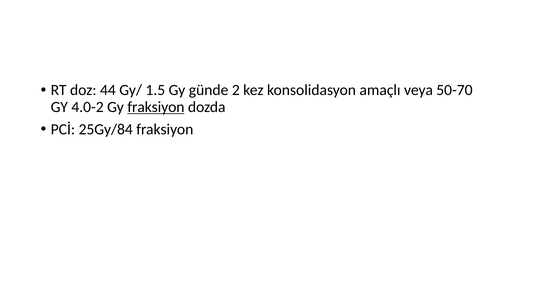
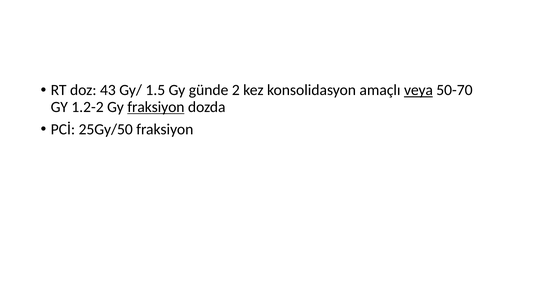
44: 44 -> 43
veya underline: none -> present
4.0-2: 4.0-2 -> 1.2-2
25Gy/84: 25Gy/84 -> 25Gy/50
